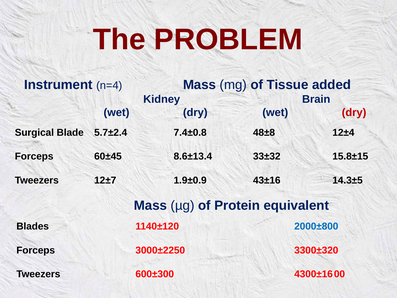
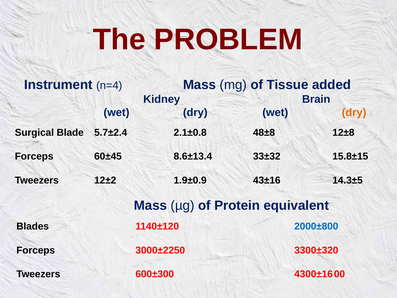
dry at (354, 112) colour: red -> orange
7.4±0.8: 7.4±0.8 -> 2.1±0.8
12±4: 12±4 -> 12±8
12±7: 12±7 -> 12±2
